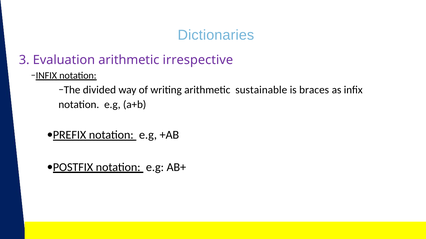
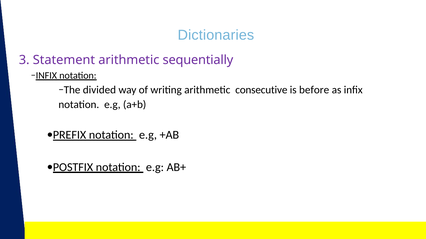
Evaluation: Evaluation -> Statement
irrespective: irrespective -> sequentially
sustainable: sustainable -> consecutive
braces: braces -> before
